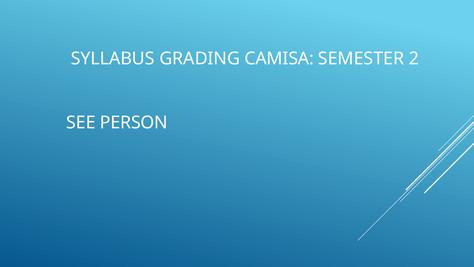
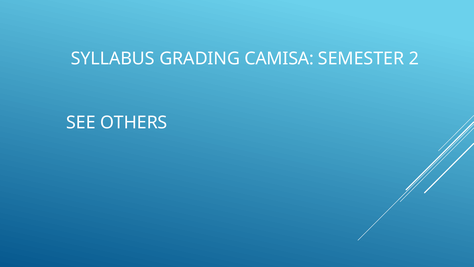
PERSON: PERSON -> OTHERS
